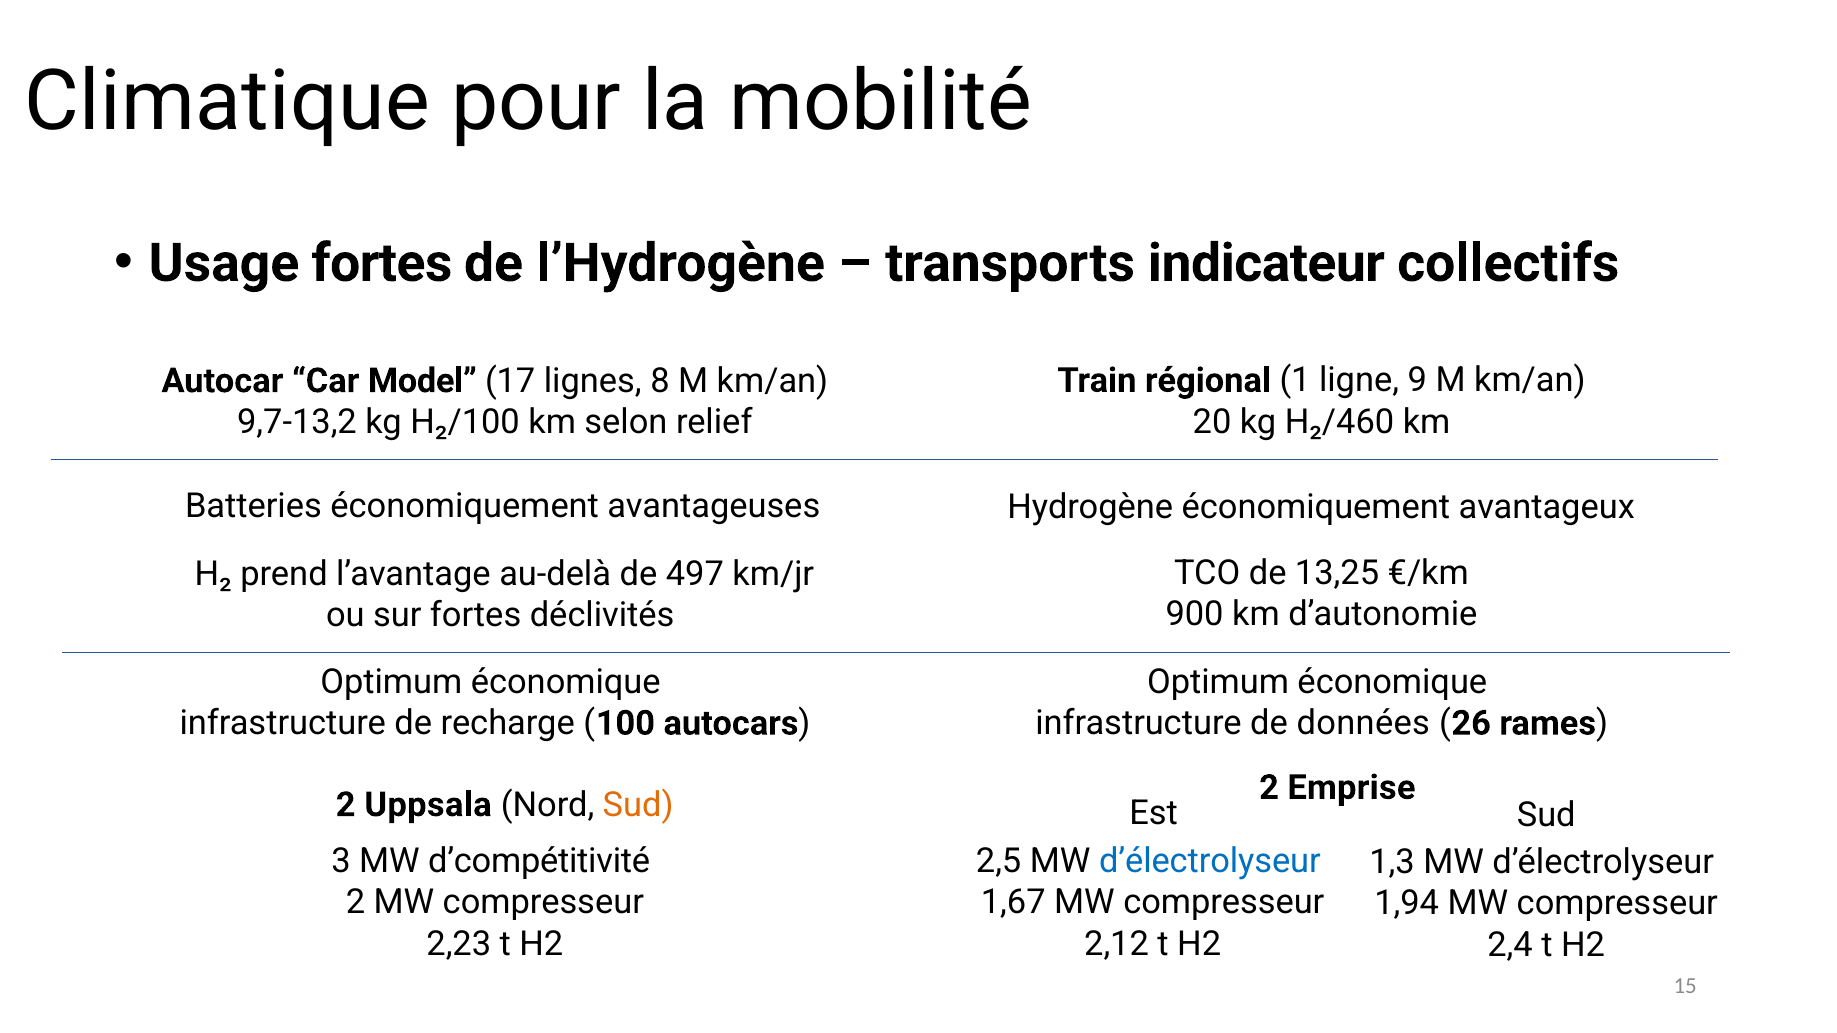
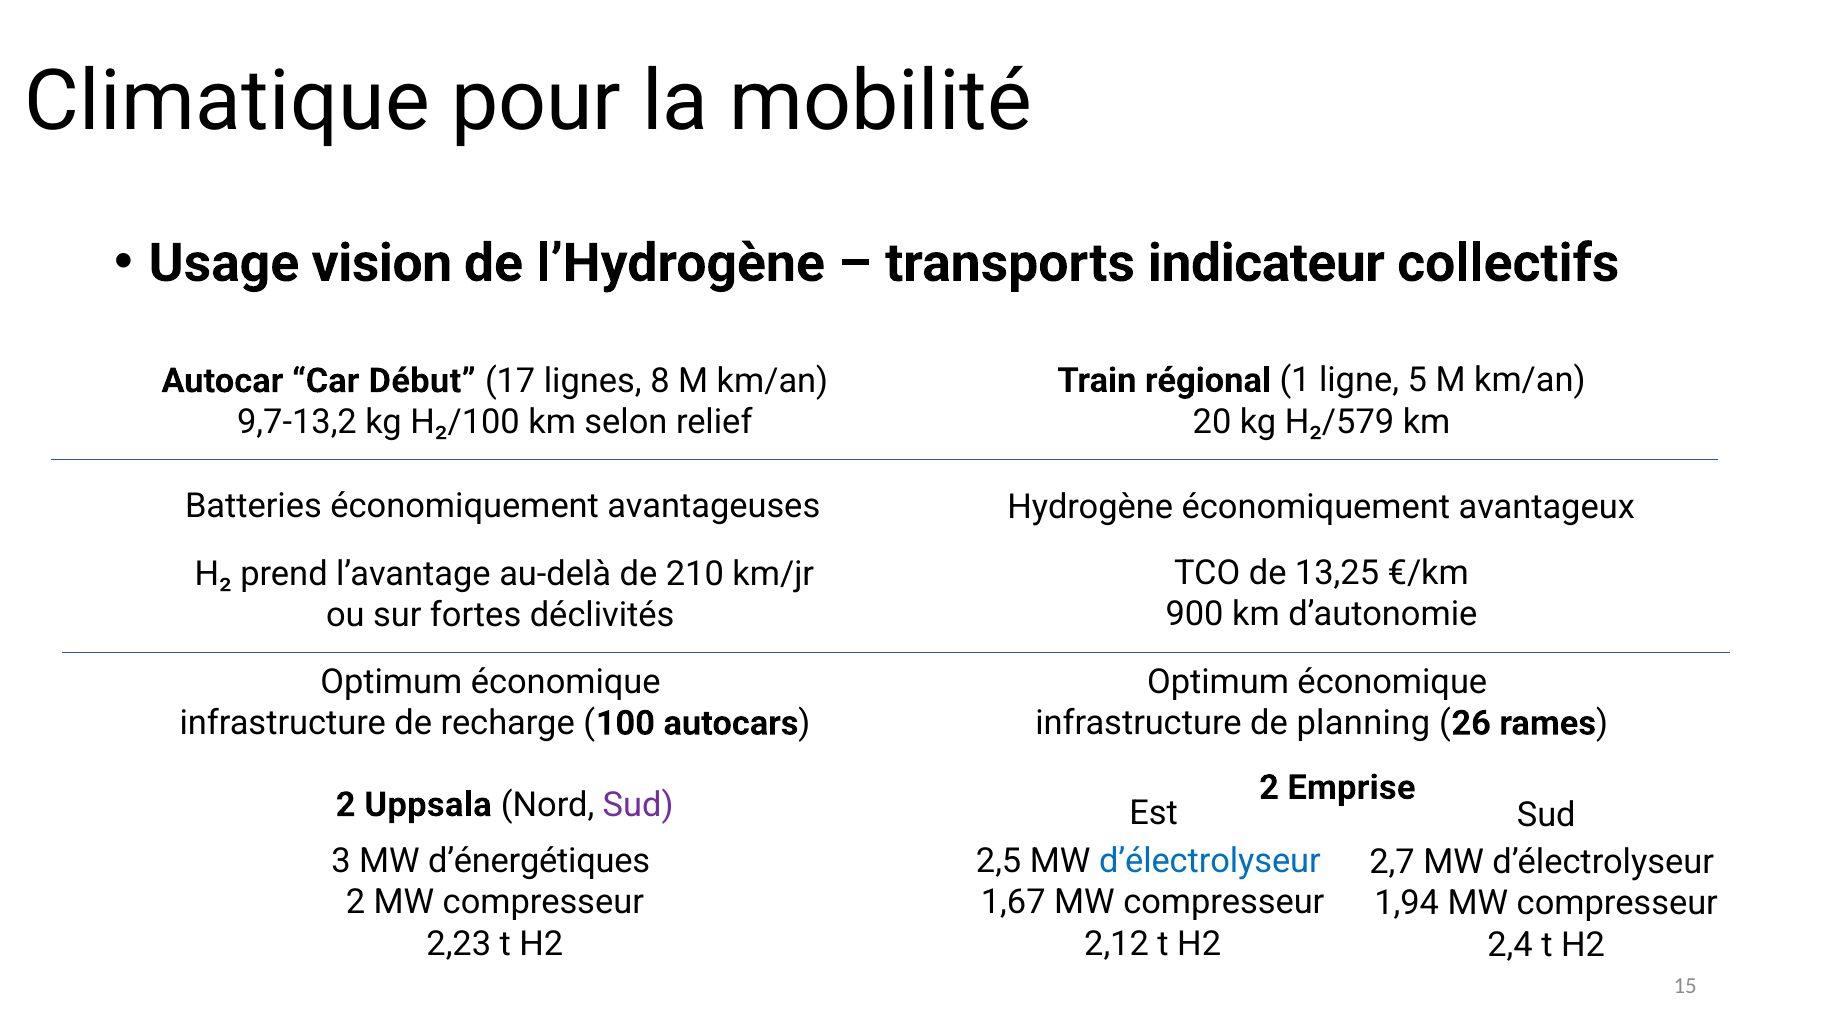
Usage fortes: fortes -> vision
9: 9 -> 5
Model: Model -> Début
H₂/460: H₂/460 -> H₂/579
497: 497 -> 210
données: données -> planning
Sud at (638, 805) colour: orange -> purple
d’compétitivité: d’compétitivité -> d’énergétiques
1,3: 1,3 -> 2,7
